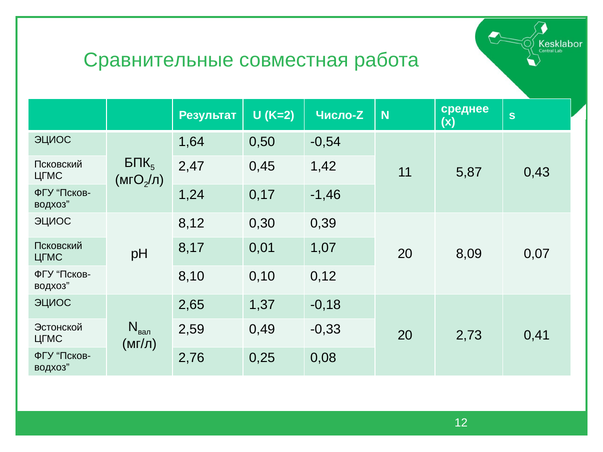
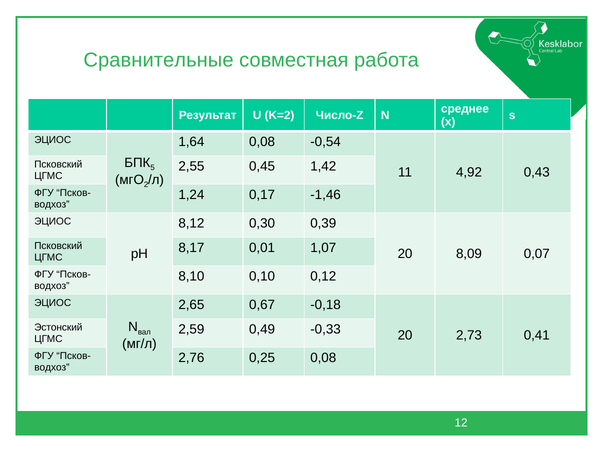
1,64 0,50: 0,50 -> 0,08
2,47: 2,47 -> 2,55
5,87: 5,87 -> 4,92
1,37: 1,37 -> 0,67
Эстонской: Эстонской -> Эстонский
